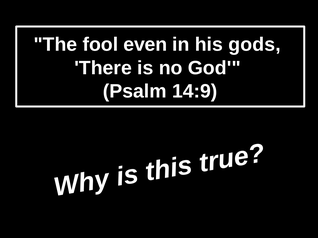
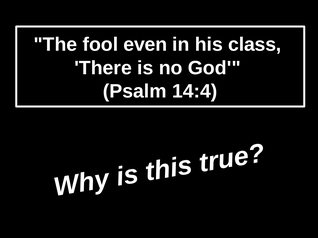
gods: gods -> class
14:9: 14:9 -> 14:4
